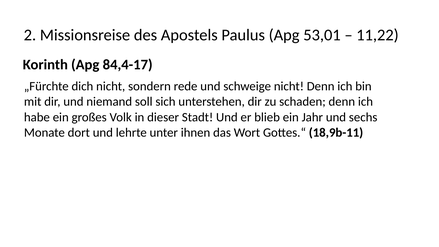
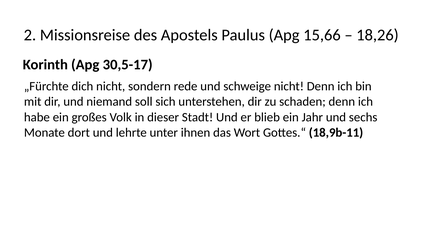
53,01: 53,01 -> 15,66
11,22: 11,22 -> 18,26
84,4-17: 84,4-17 -> 30,5-17
